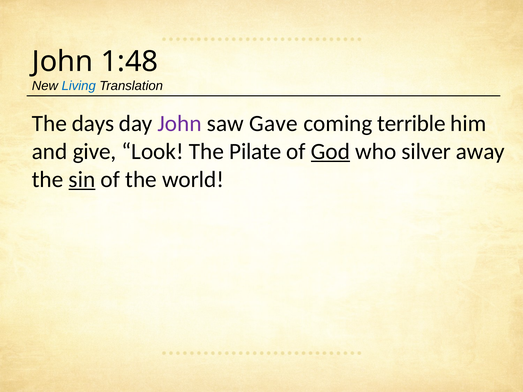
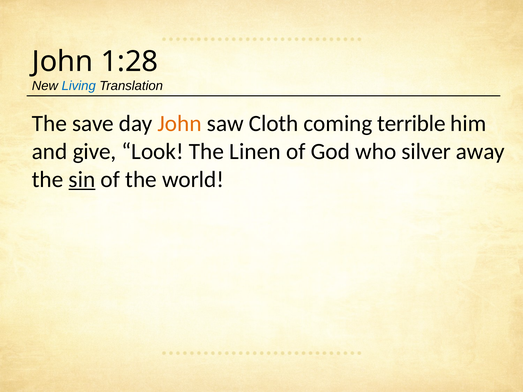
1:48: 1:48 -> 1:28
days: days -> save
John at (180, 124) colour: purple -> orange
Gave: Gave -> Cloth
Pilate: Pilate -> Linen
God underline: present -> none
